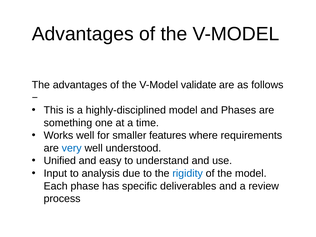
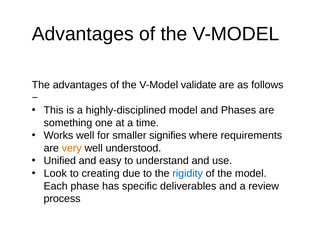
features: features -> signifies
very colour: blue -> orange
Input: Input -> Look
analysis: analysis -> creating
